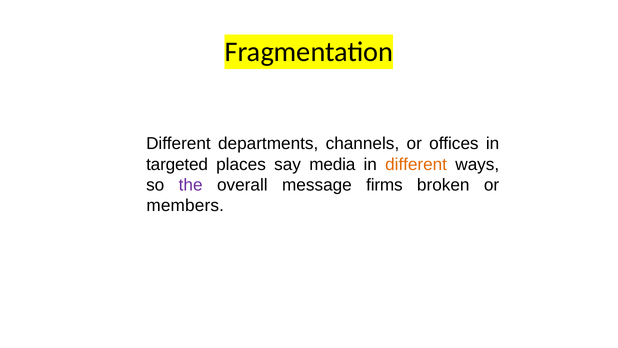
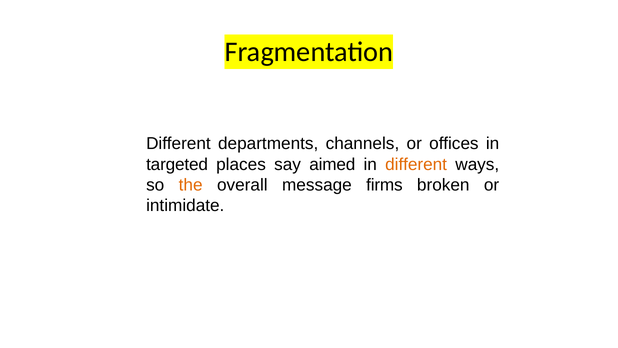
media: media -> aimed
the colour: purple -> orange
members: members -> intimidate
